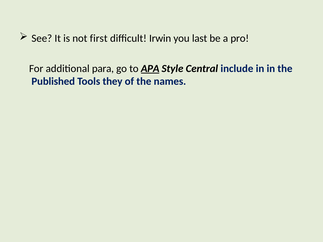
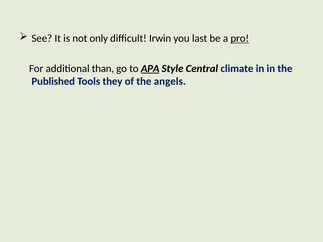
first: first -> only
pro underline: none -> present
para: para -> than
include: include -> climate
names: names -> angels
